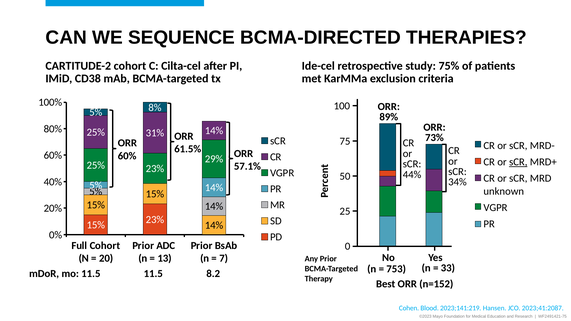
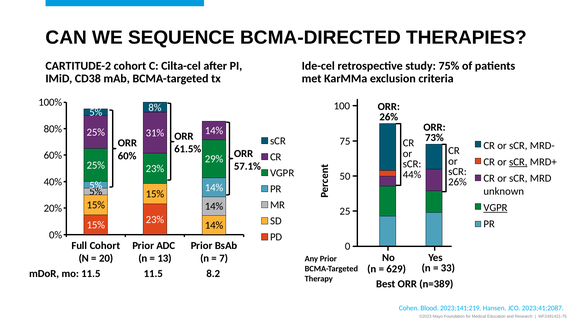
89% at (389, 117): 89% -> 26%
34% at (457, 182): 34% -> 26%
VGPR at (495, 208) underline: none -> present
753: 753 -> 629
n=152: n=152 -> n=389
